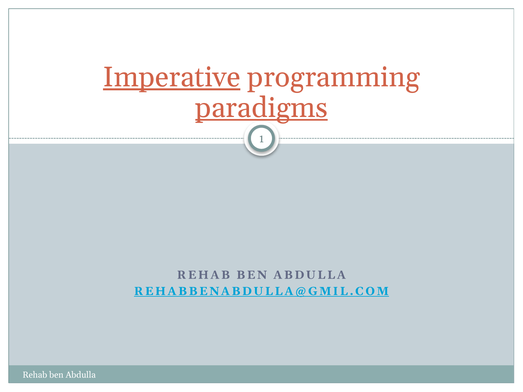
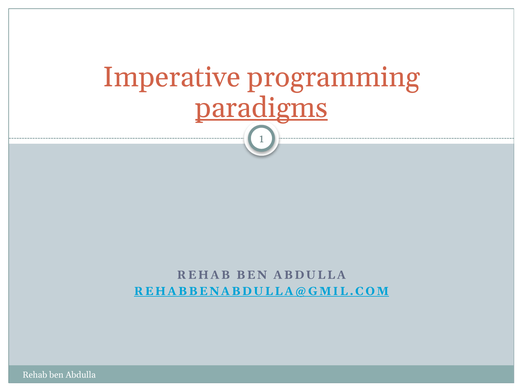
Imperative underline: present -> none
